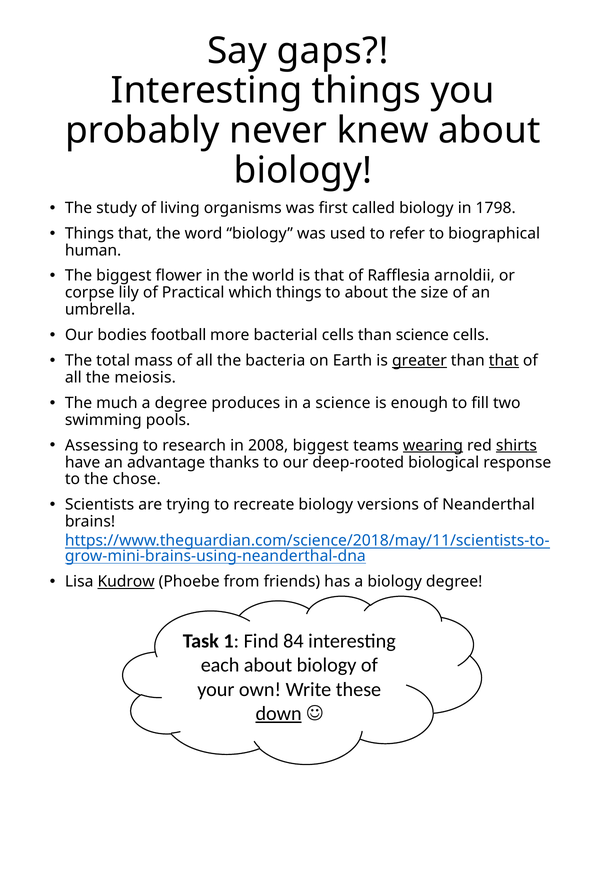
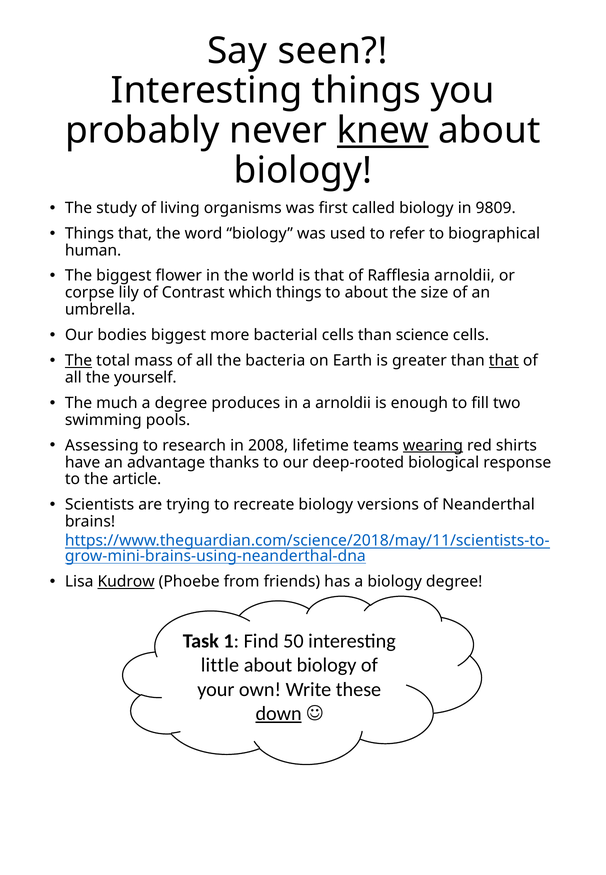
gaps: gaps -> seen
knew underline: none -> present
1798: 1798 -> 9809
Practical: Practical -> Contrast
bodies football: football -> biggest
The at (79, 361) underline: none -> present
greater underline: present -> none
meiosis: meiosis -> yourself
a science: science -> arnoldii
2008 biggest: biggest -> lifetime
shirts underline: present -> none
chose: chose -> article
84: 84 -> 50
each: each -> little
